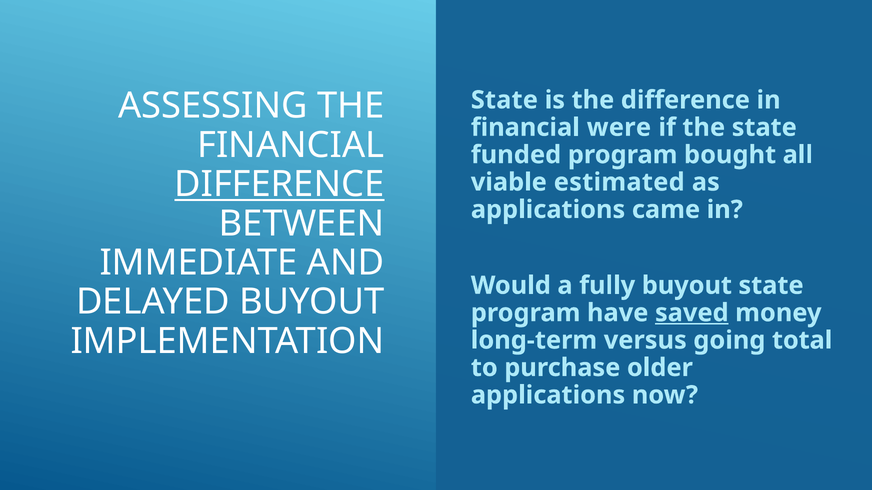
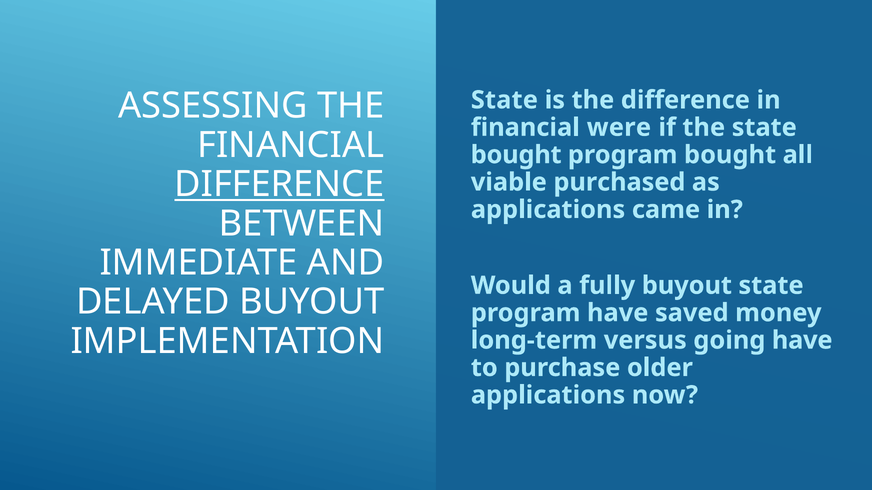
funded at (516, 155): funded -> bought
estimated: estimated -> purchased
saved underline: present -> none
going total: total -> have
